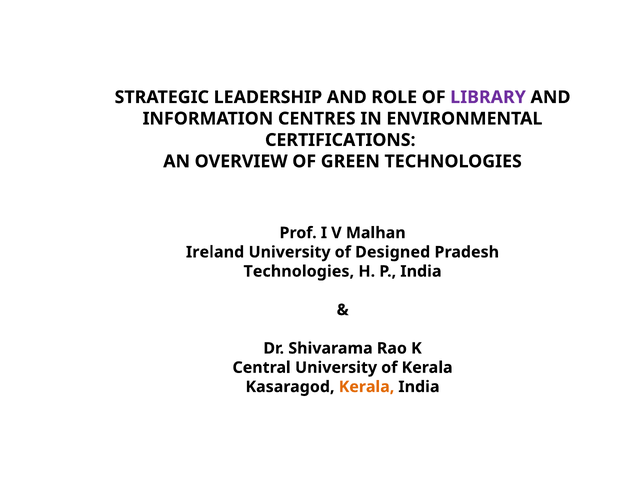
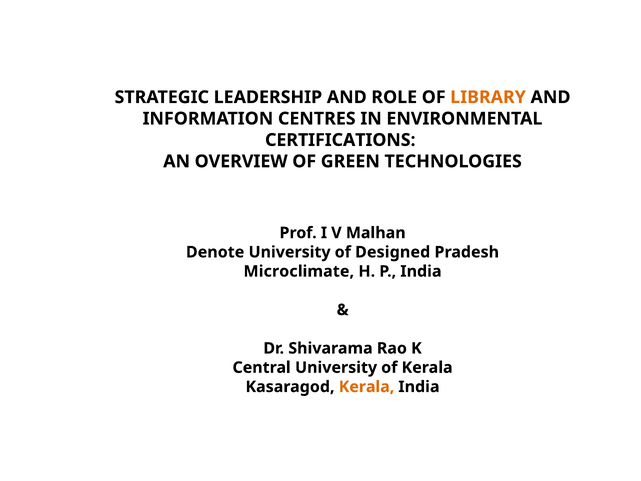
LIBRARY colour: purple -> orange
Ireland: Ireland -> Denote
Technologies at (299, 271): Technologies -> Microclimate
